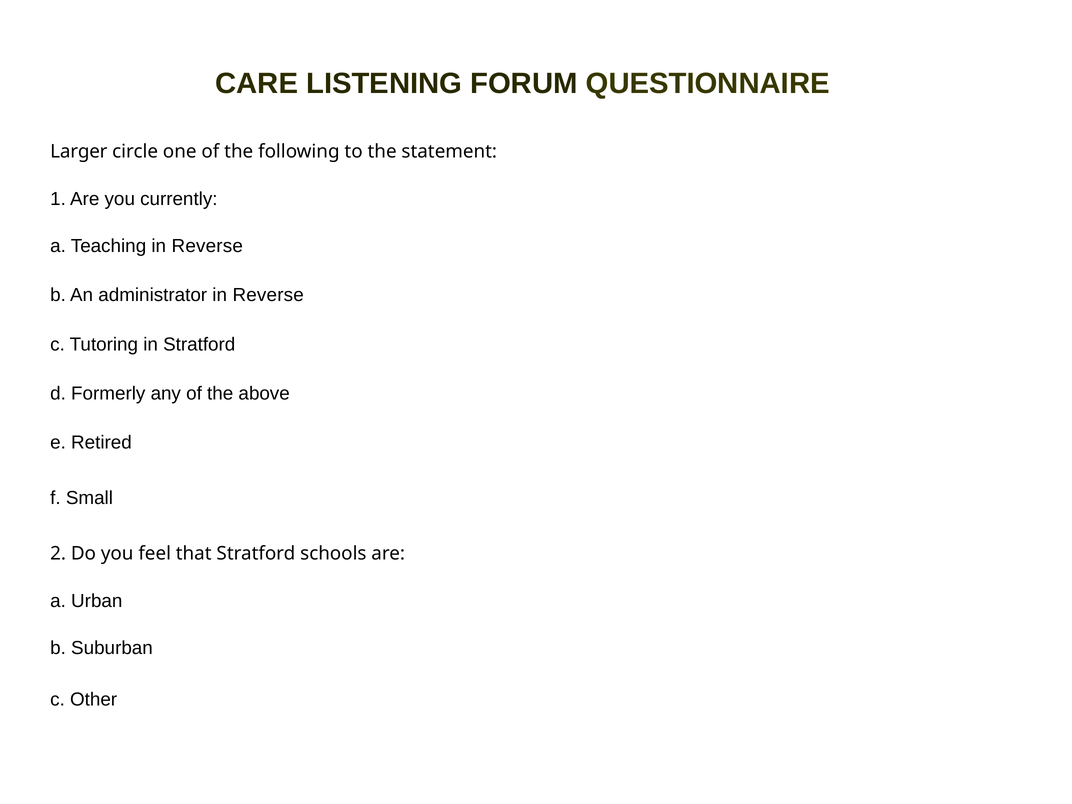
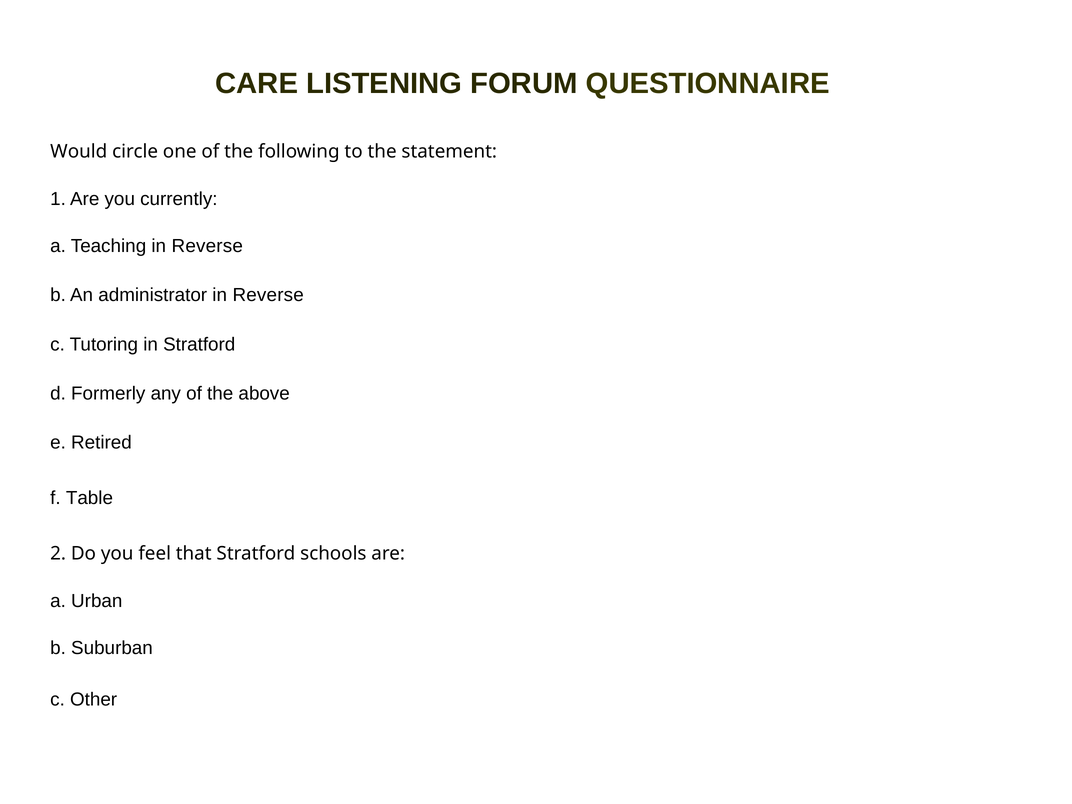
Larger: Larger -> Would
Small: Small -> Table
